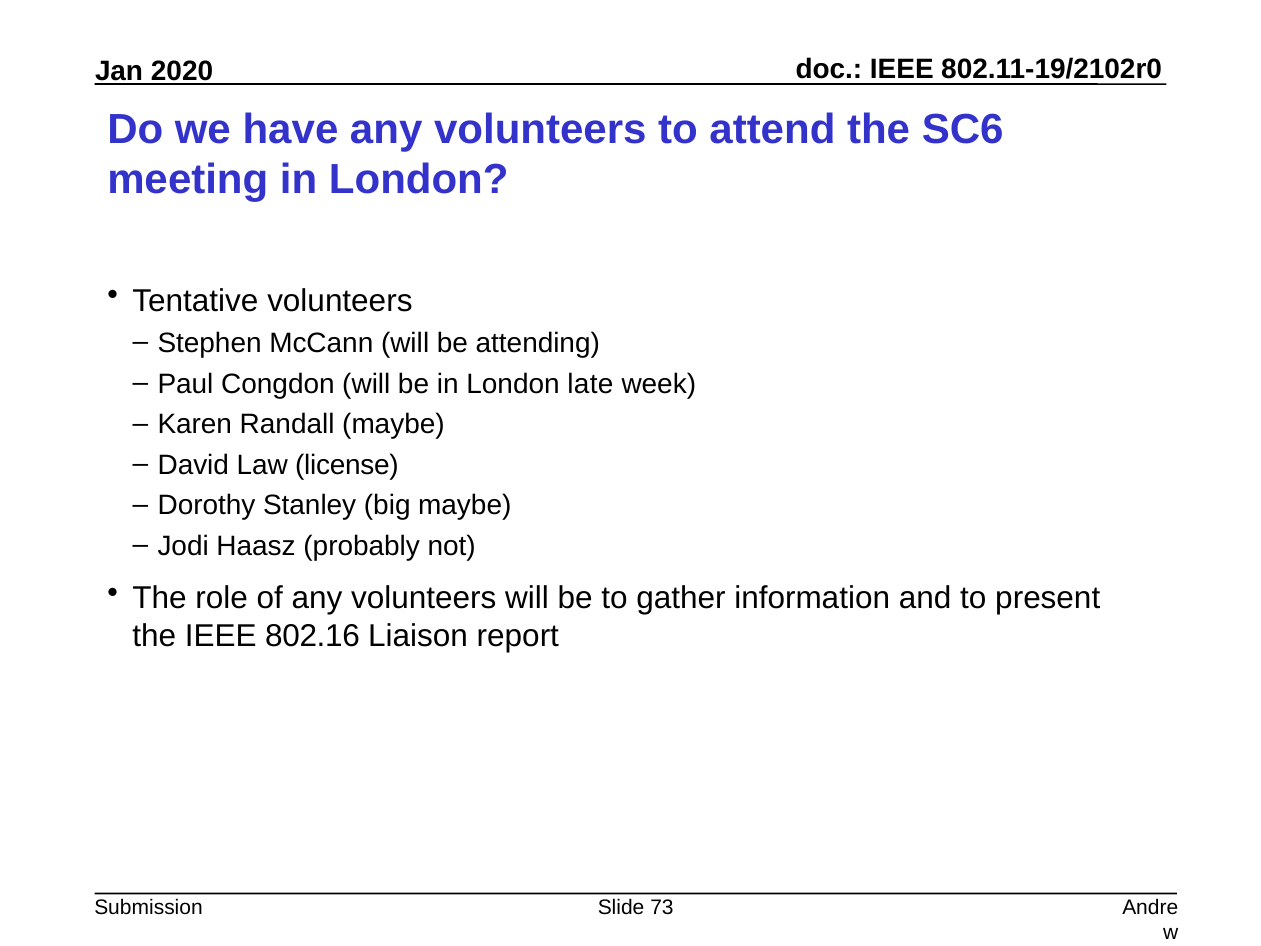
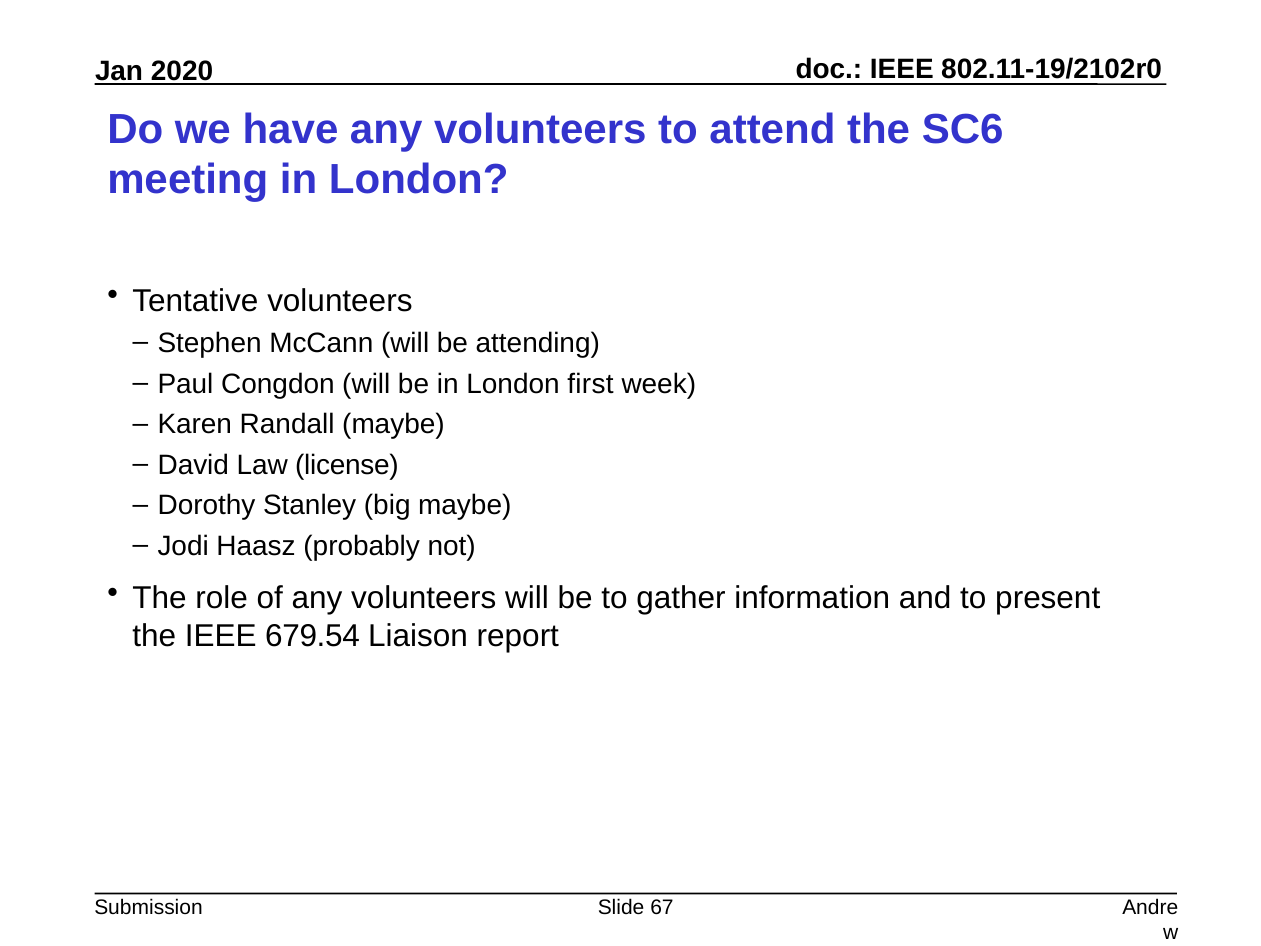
late: late -> first
802.16: 802.16 -> 679.54
73: 73 -> 67
